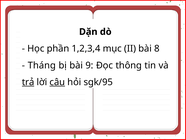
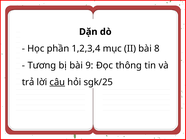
Tháng: Tháng -> Tương
trả underline: present -> none
sgk/95: sgk/95 -> sgk/25
